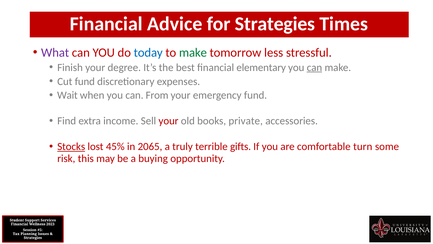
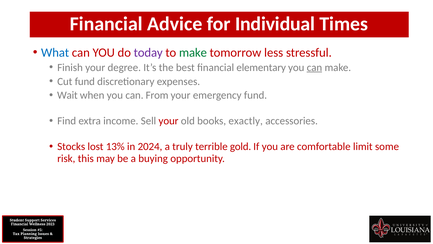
for Strategies: Strategies -> Individual
What colour: purple -> blue
today colour: blue -> purple
private: private -> exactly
Stocks underline: present -> none
45%: 45% -> 13%
2065: 2065 -> 2024
gifts: gifts -> gold
turn: turn -> limit
